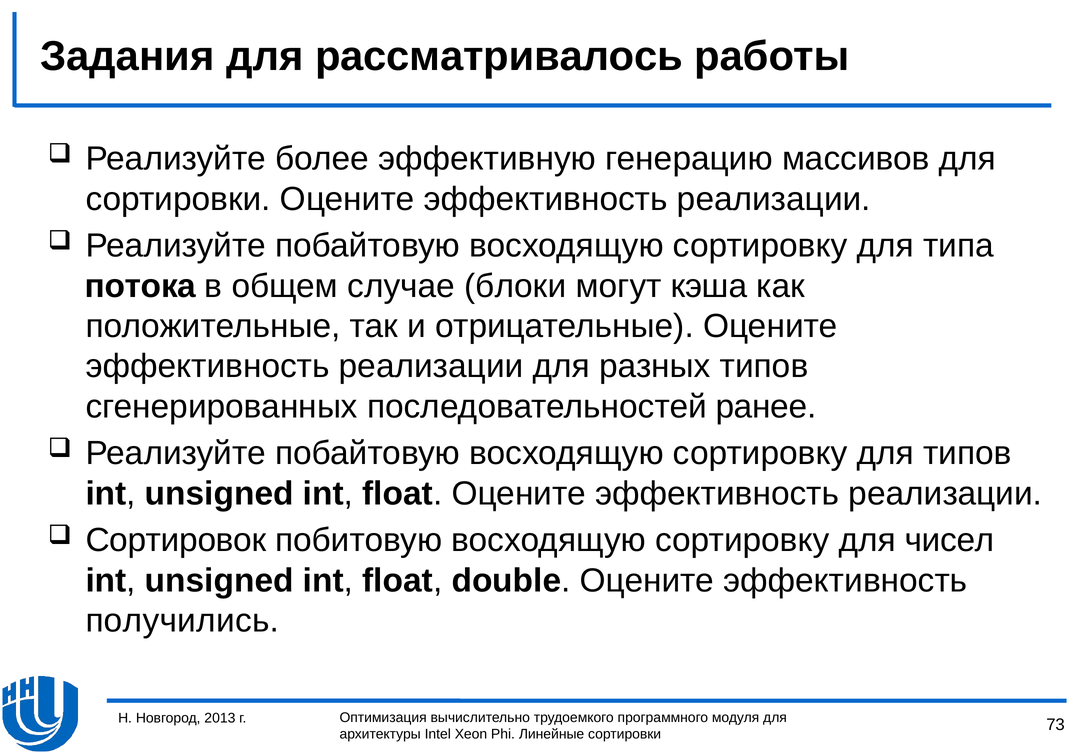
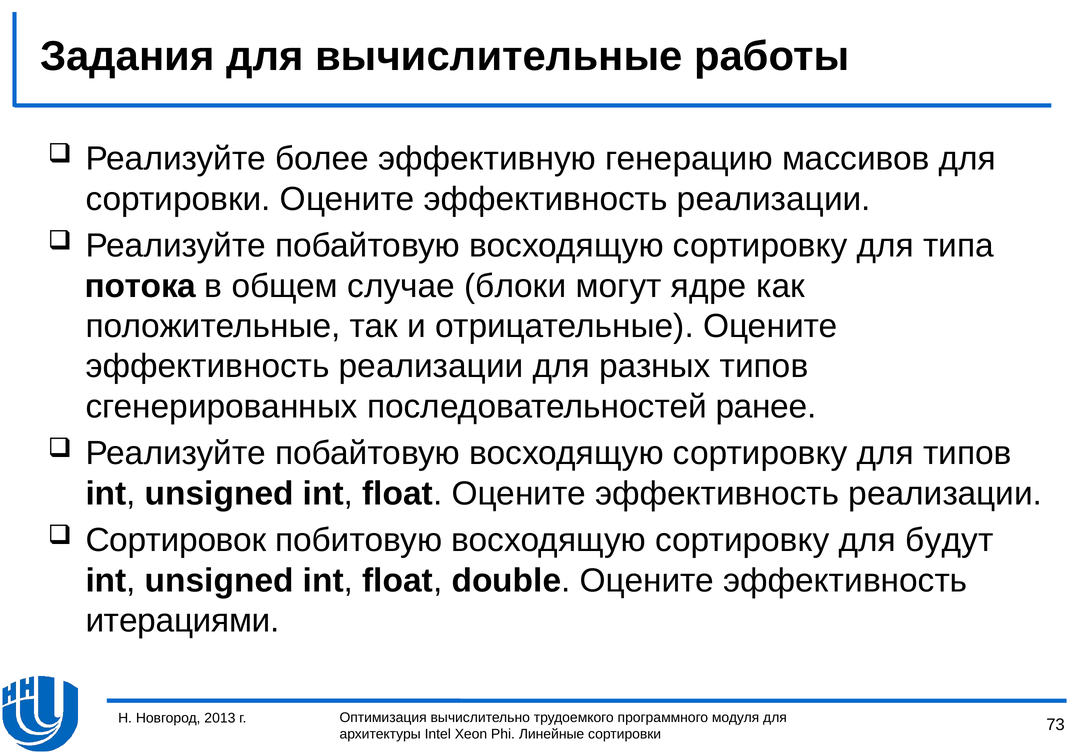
рассматривалось: рассматривалось -> вычислительные
кэша: кэша -> ядре
чисел: чисел -> будут
получились: получились -> итерациями
